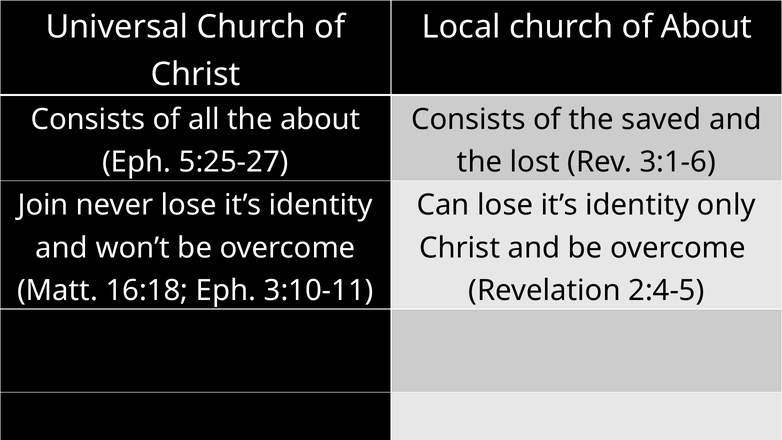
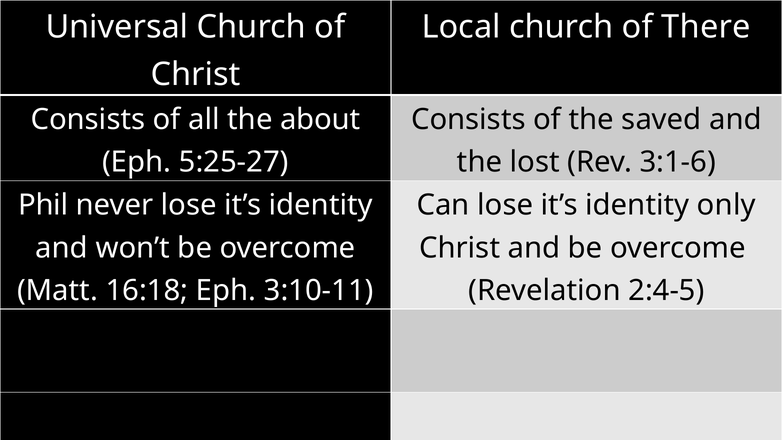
of About: About -> There
Join: Join -> Phil
